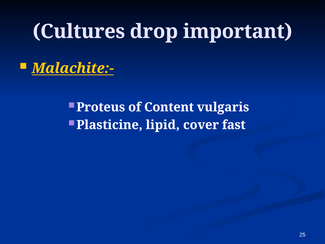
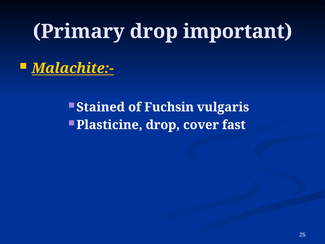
Cultures: Cultures -> Primary
Proteus: Proteus -> Stained
Content: Content -> Fuchsin
Plasticine lipid: lipid -> drop
